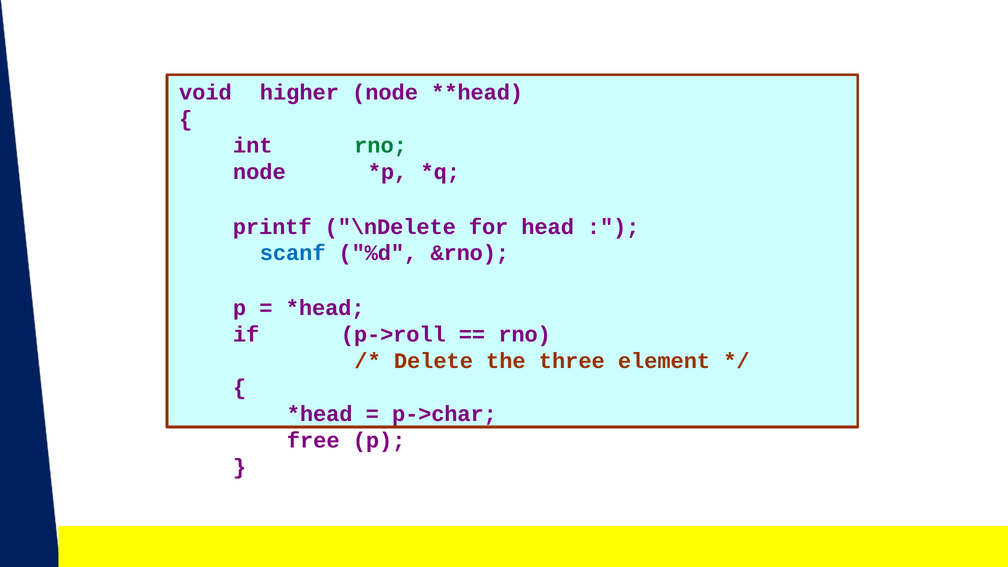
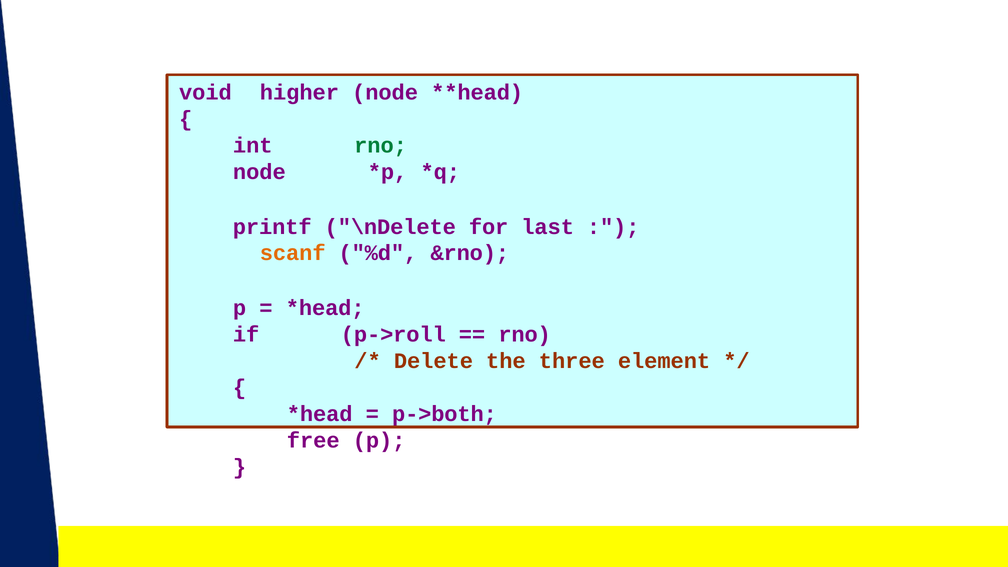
head: head -> last
scanf colour: blue -> orange
p->char: p->char -> p->both
